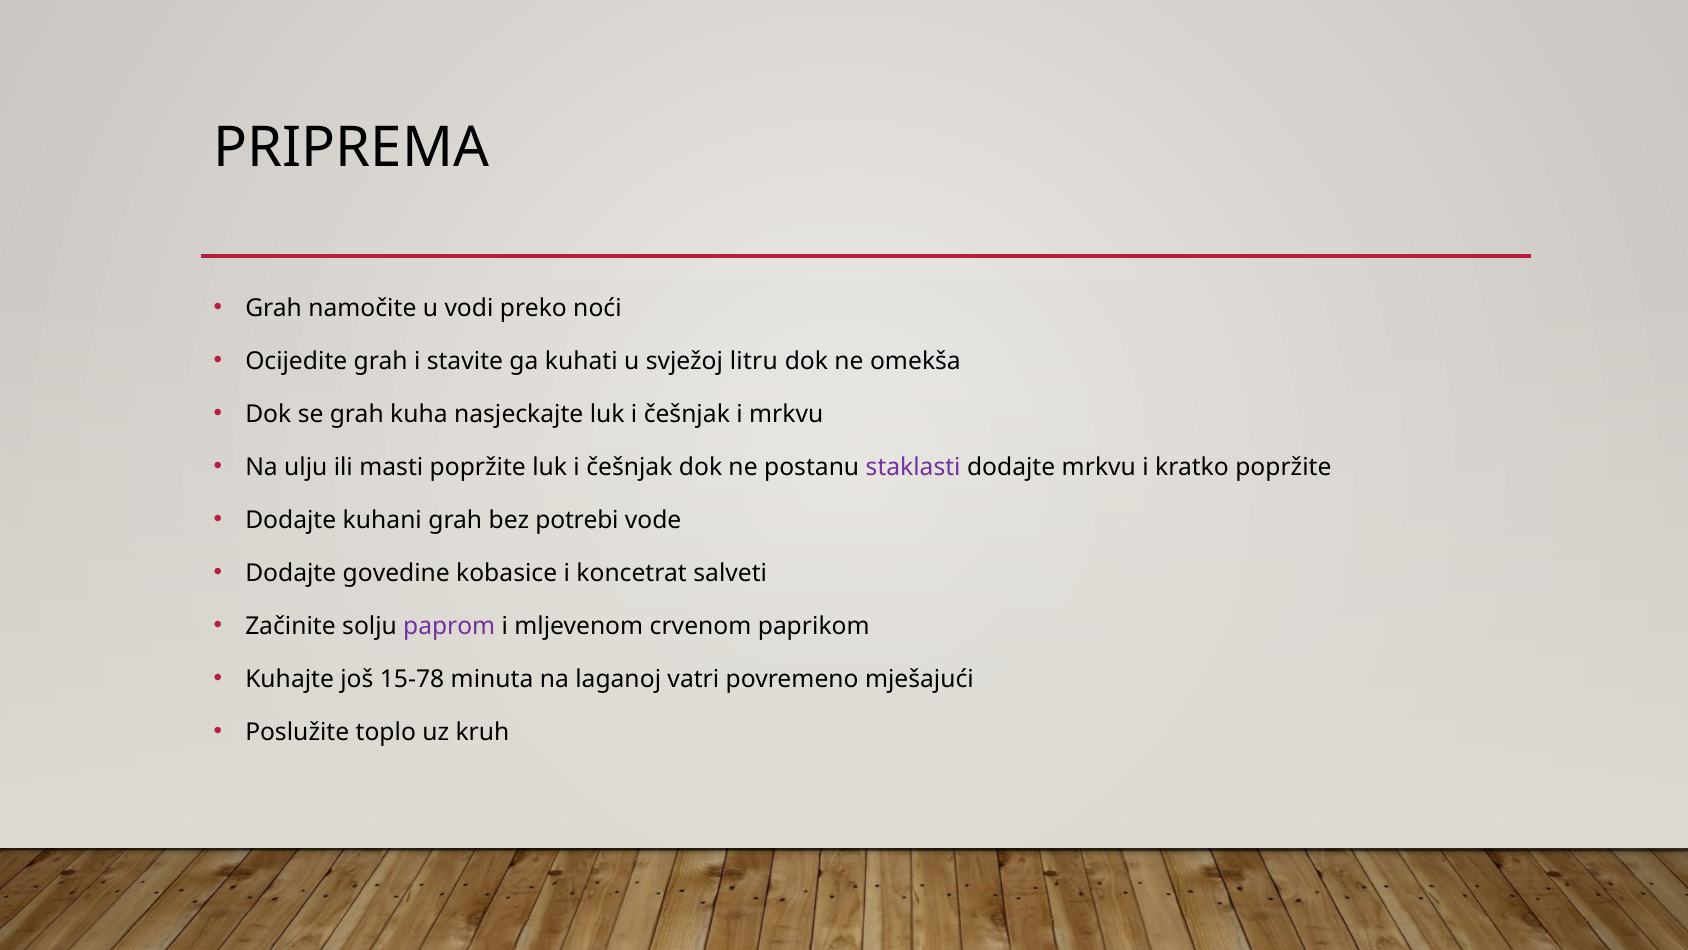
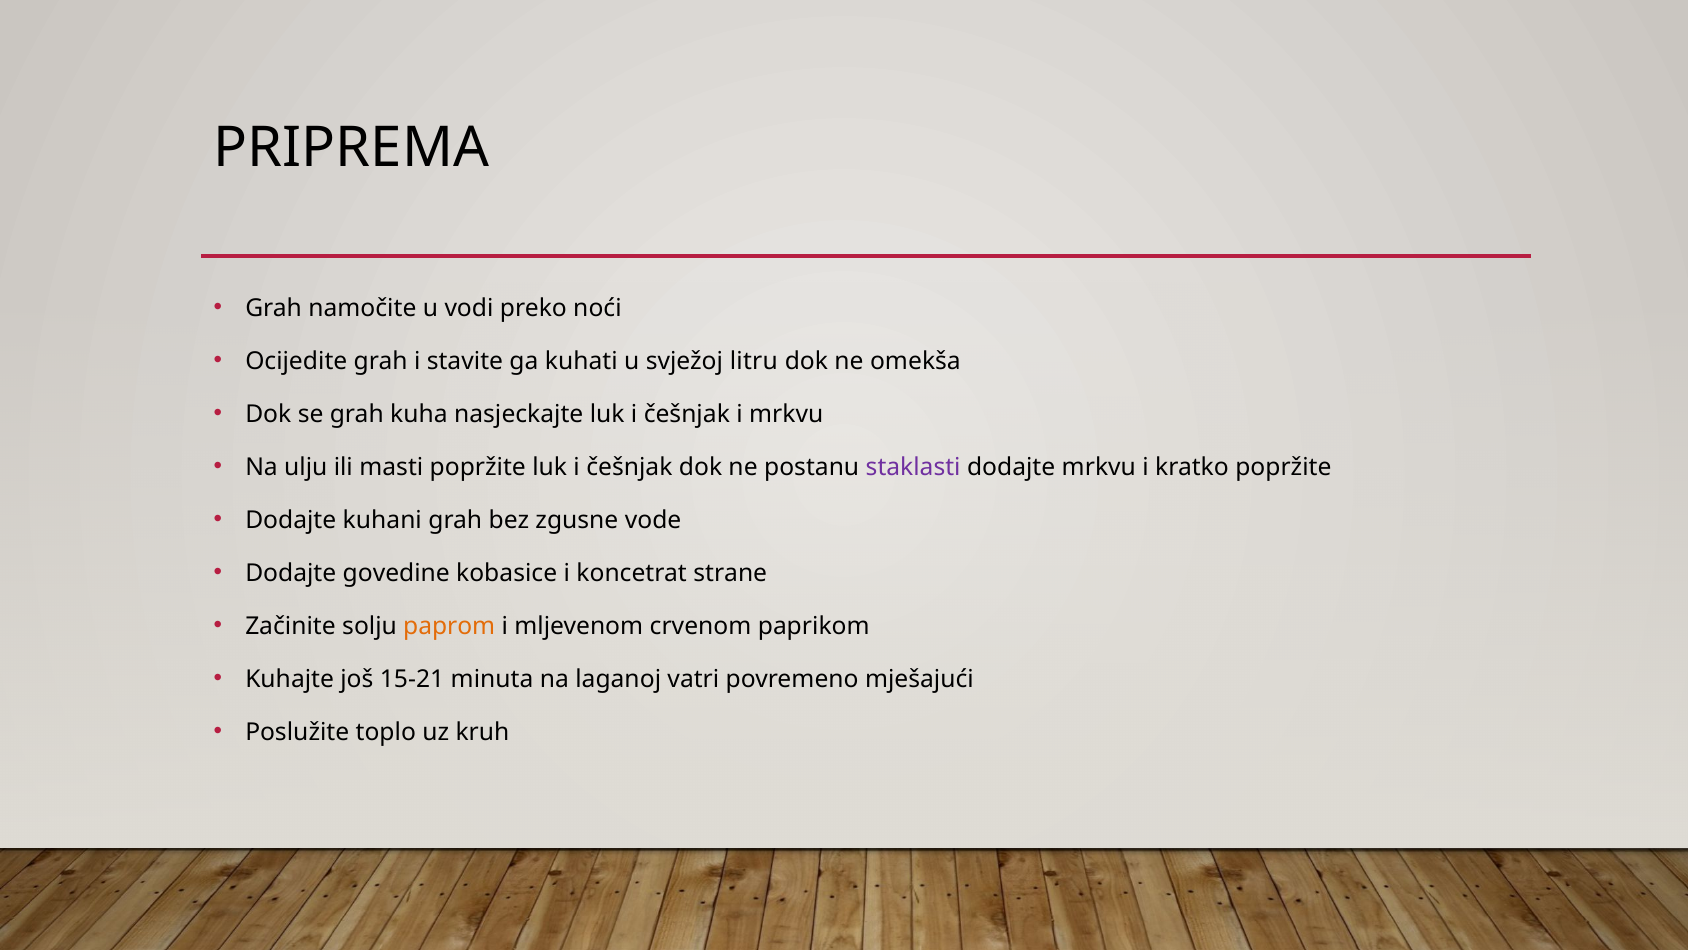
potrebi: potrebi -> zgusne
salveti: salveti -> strane
paprom colour: purple -> orange
15-78: 15-78 -> 15-21
